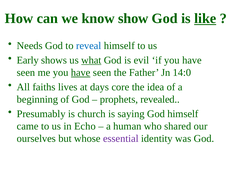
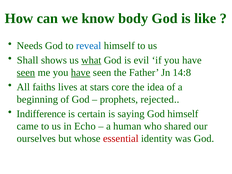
show: show -> body
like underline: present -> none
Early: Early -> Shall
seen at (26, 73) underline: none -> present
14:0: 14:0 -> 14:8
days: days -> stars
revealed: revealed -> rejected
Presumably: Presumably -> Indifference
church: church -> certain
essential colour: purple -> red
